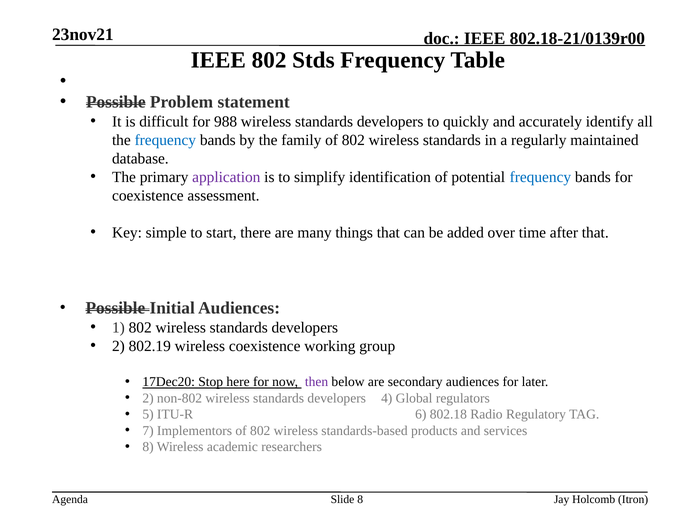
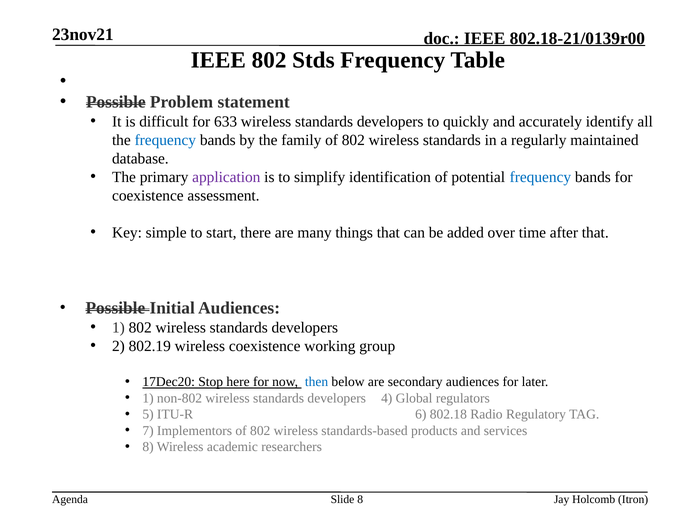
988: 988 -> 633
then colour: purple -> blue
2 at (148, 398): 2 -> 1
